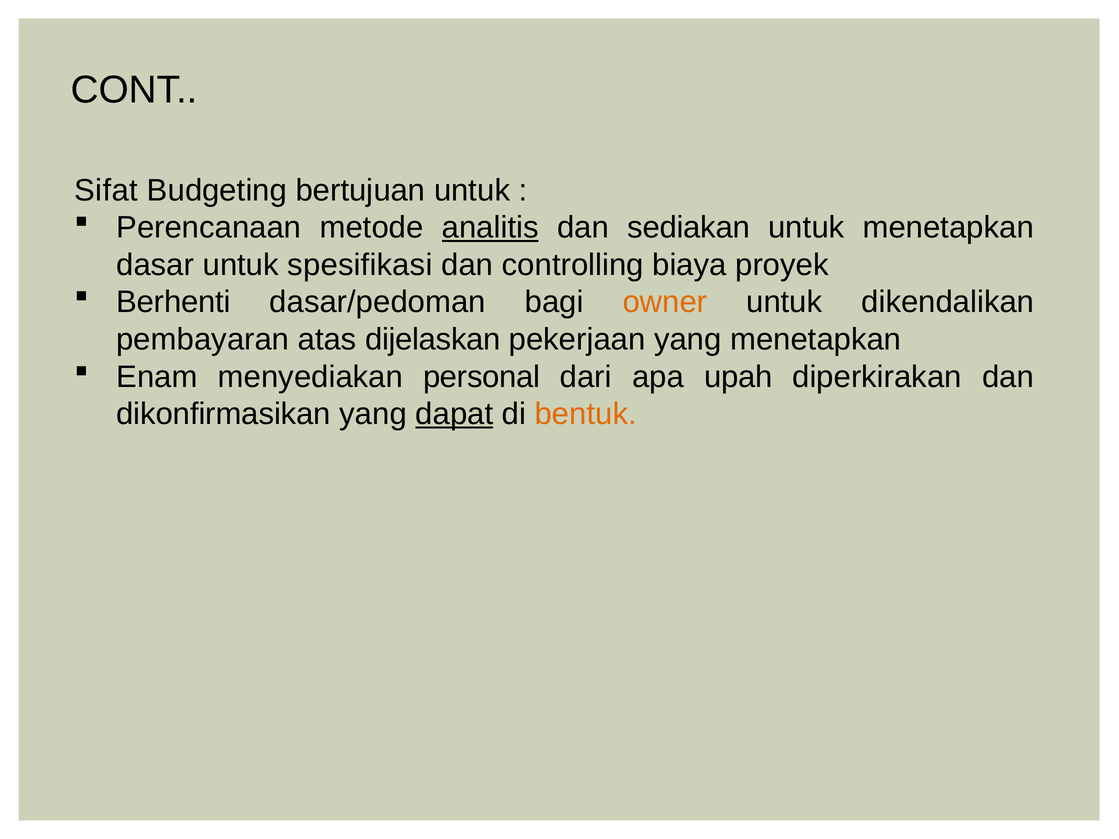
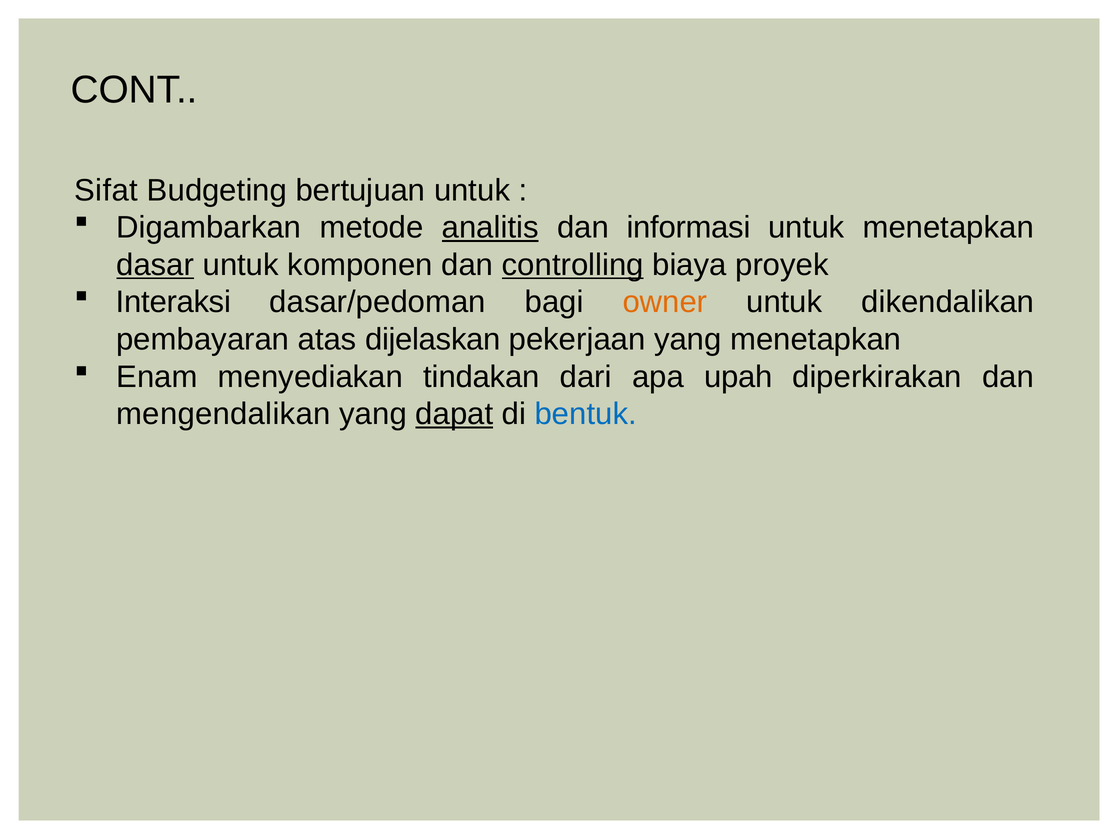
Perencanaan: Perencanaan -> Digambarkan
sediakan: sediakan -> informasi
dasar underline: none -> present
spesifikasi: spesifikasi -> komponen
controlling underline: none -> present
Berhenti: Berhenti -> Interaksi
personal: personal -> tindakan
dikonfirmasikan: dikonfirmasikan -> mengendalikan
bentuk colour: orange -> blue
